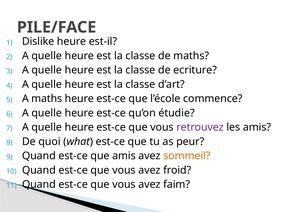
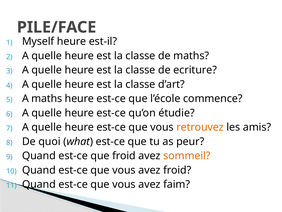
Dislike: Dislike -> Myself
retrouvez colour: purple -> orange
que amis: amis -> froid
